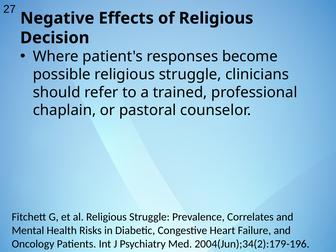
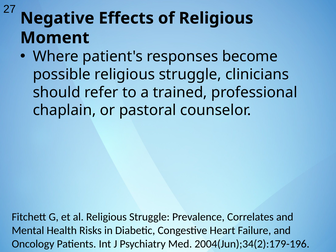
Decision: Decision -> Moment
